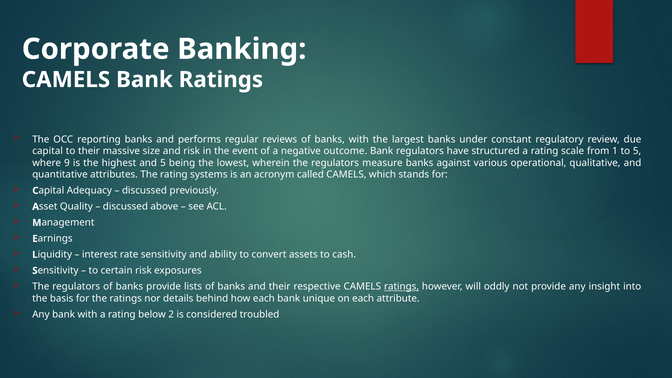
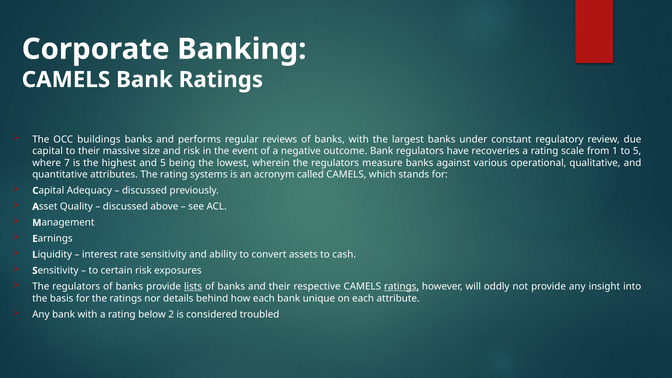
reporting: reporting -> buildings
structured: structured -> recoveries
9: 9 -> 7
lists underline: none -> present
